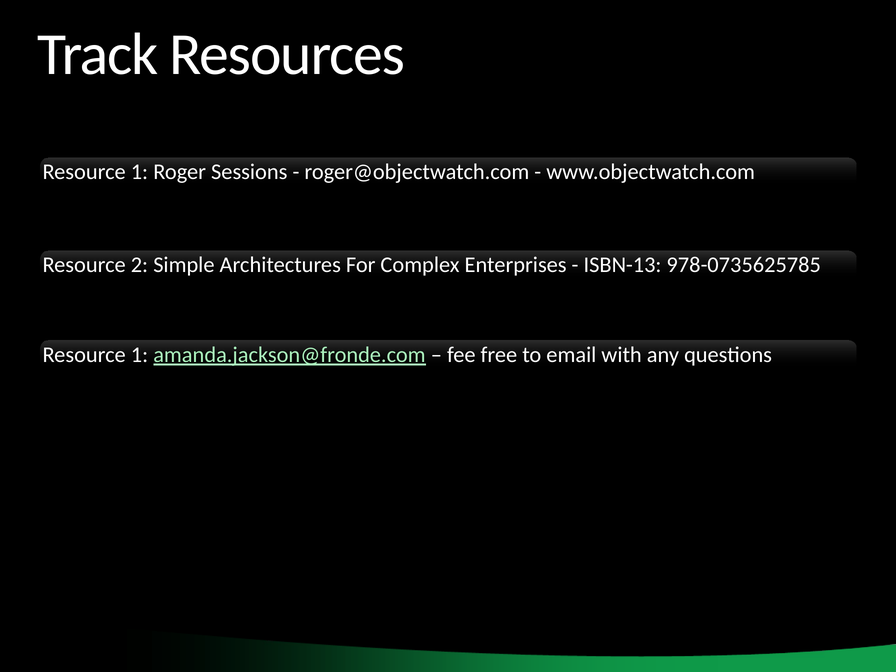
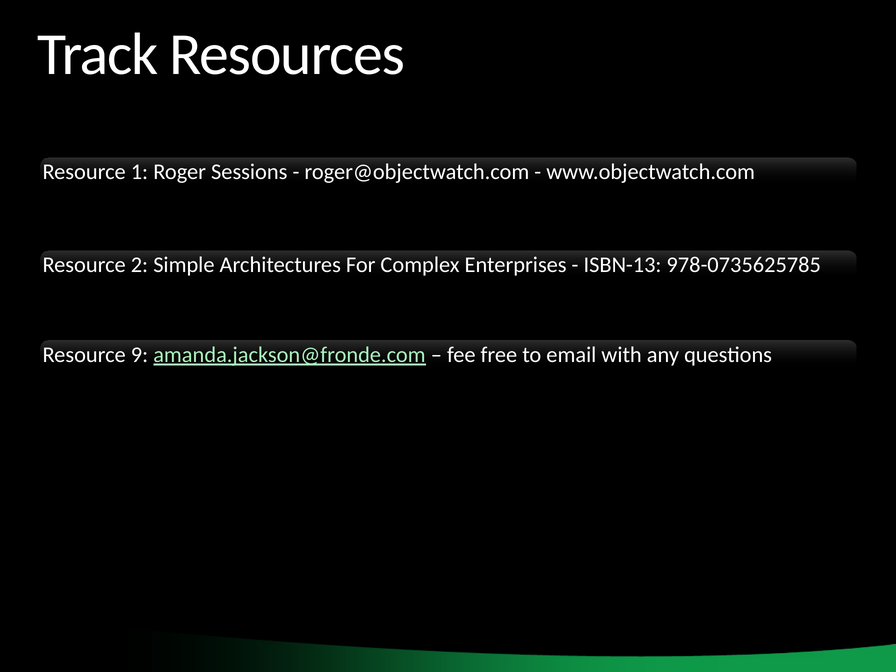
1 at (139, 355): 1 -> 9
